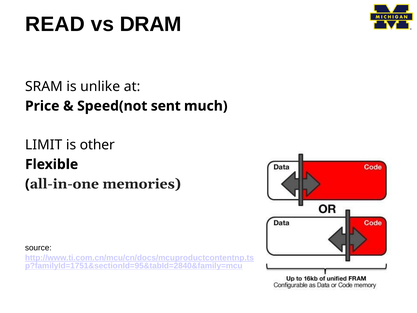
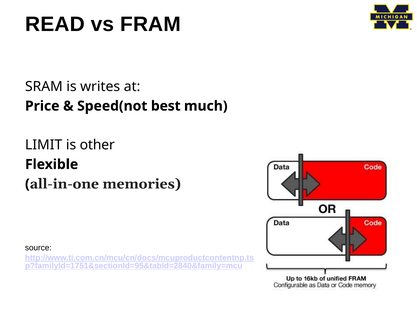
DRAM: DRAM -> FRAM
unlike: unlike -> writes
sent: sent -> best
